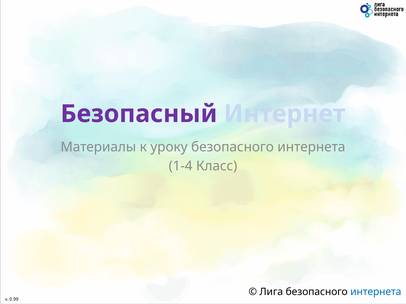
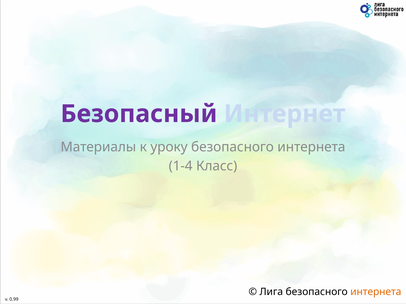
интернета at (376, 292) colour: blue -> orange
